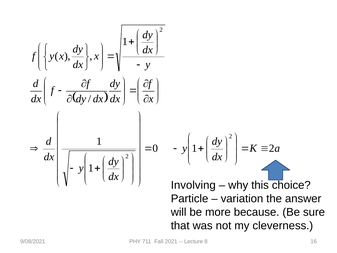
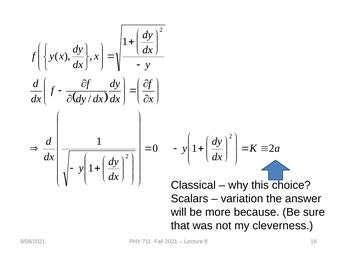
Involving: Involving -> Classical
Particle: Particle -> Scalars
